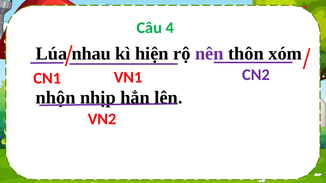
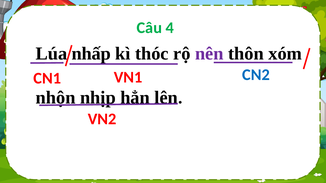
nhau: nhau -> nhấp
hiện: hiện -> thóc
CN2 colour: purple -> blue
